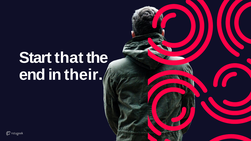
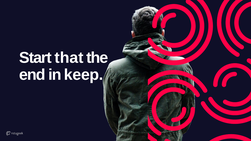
their: their -> keep
